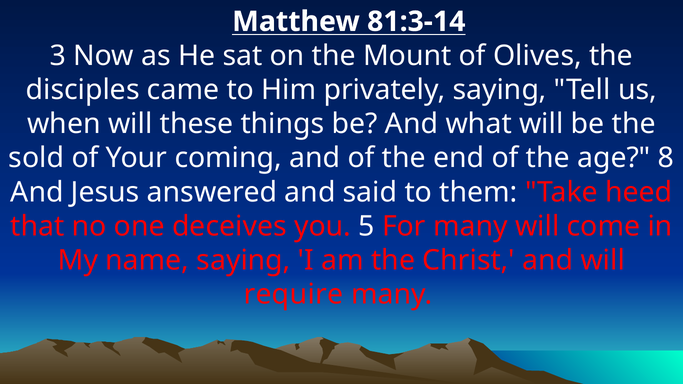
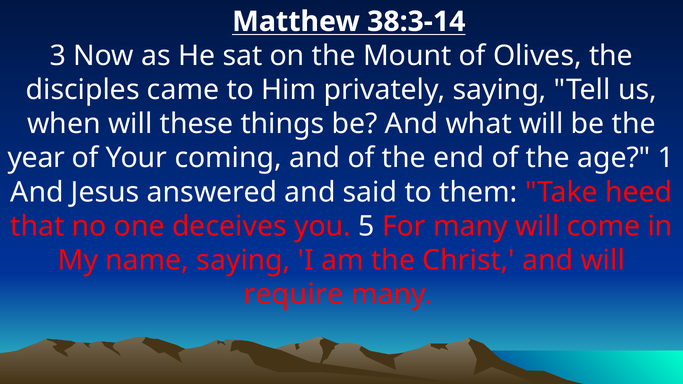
81:3-14: 81:3-14 -> 38:3-14
sold: sold -> year
8: 8 -> 1
